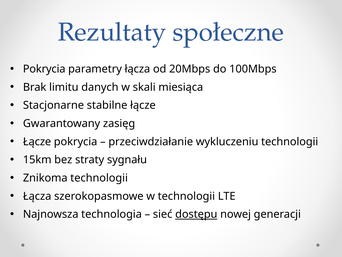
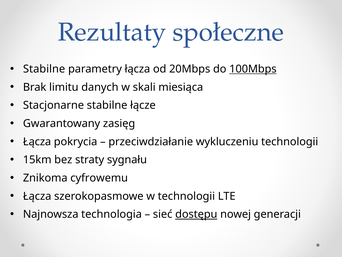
Pokrycia at (44, 69): Pokrycia -> Stabilne
100Mbps underline: none -> present
Łącze at (37, 141): Łącze -> Łącza
Znikoma technologii: technologii -> cyfrowemu
